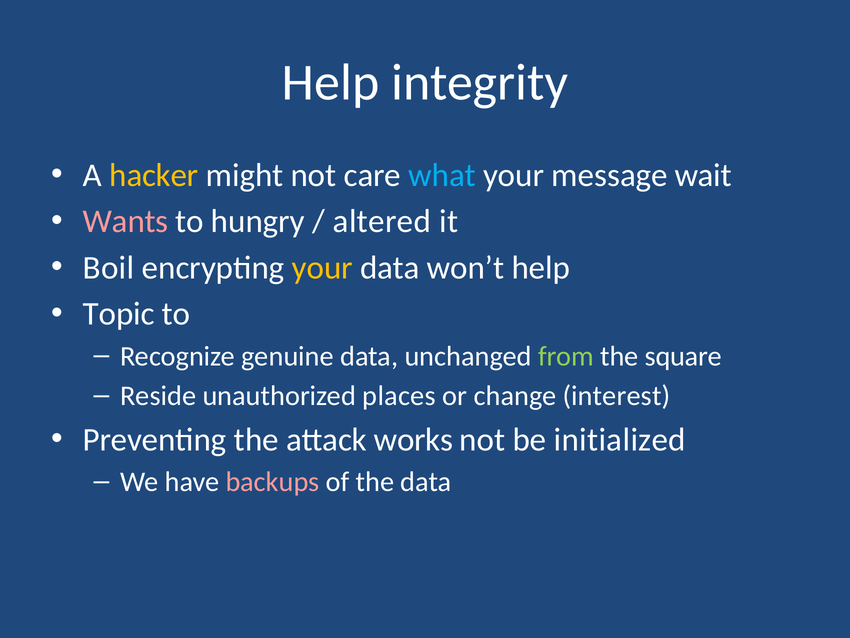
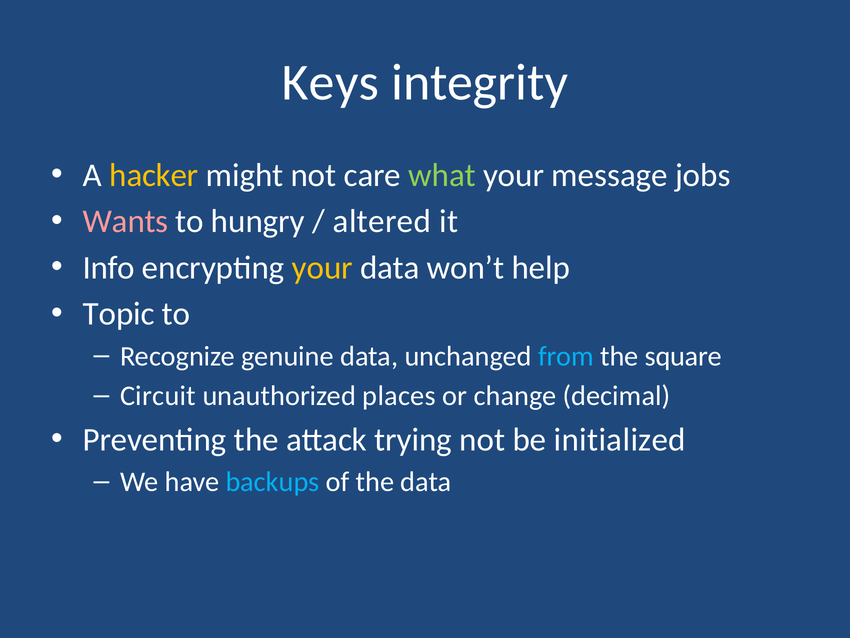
Help at (331, 82): Help -> Keys
what colour: light blue -> light green
wait: wait -> jobs
Boil: Boil -> Info
from colour: light green -> light blue
Reside: Reside -> Circuit
interest: interest -> decimal
works: works -> trying
backups colour: pink -> light blue
